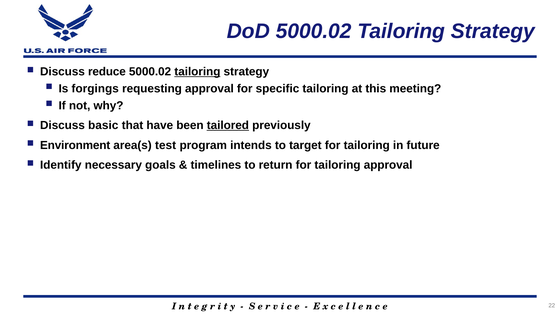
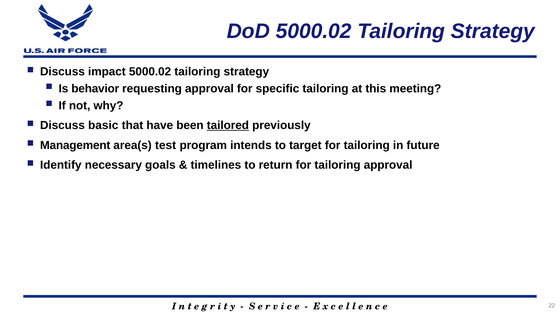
reduce: reduce -> impact
tailoring at (197, 72) underline: present -> none
forgings: forgings -> behavior
Environment: Environment -> Management
